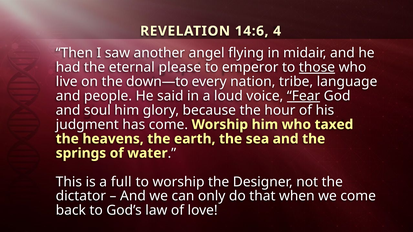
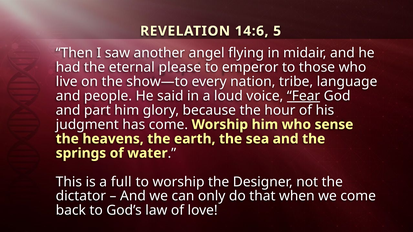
4: 4 -> 5
those underline: present -> none
down—to: down—to -> show—to
soul: soul -> part
taxed: taxed -> sense
